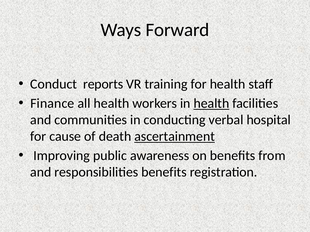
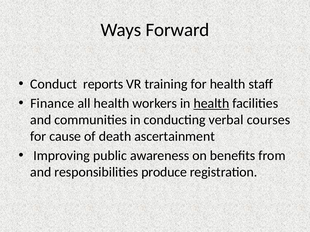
hospital: hospital -> courses
ascertainment underline: present -> none
responsibilities benefits: benefits -> produce
